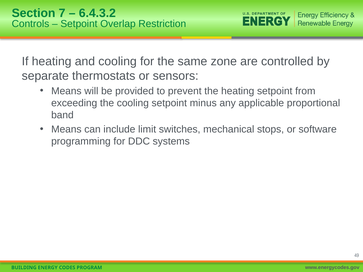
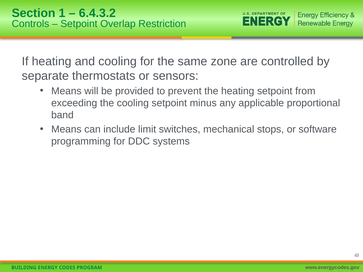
7: 7 -> 1
